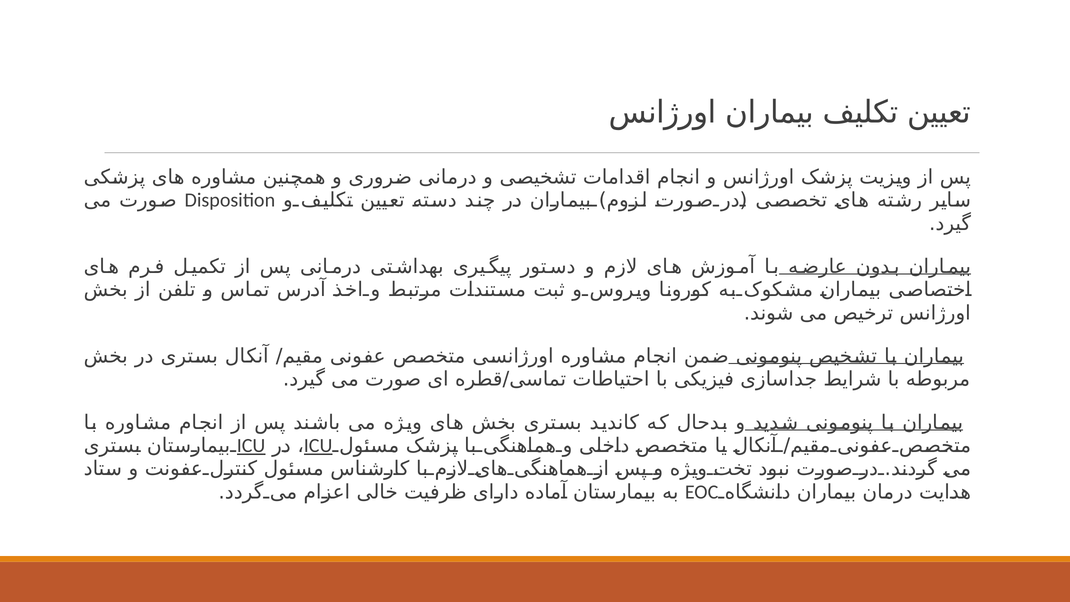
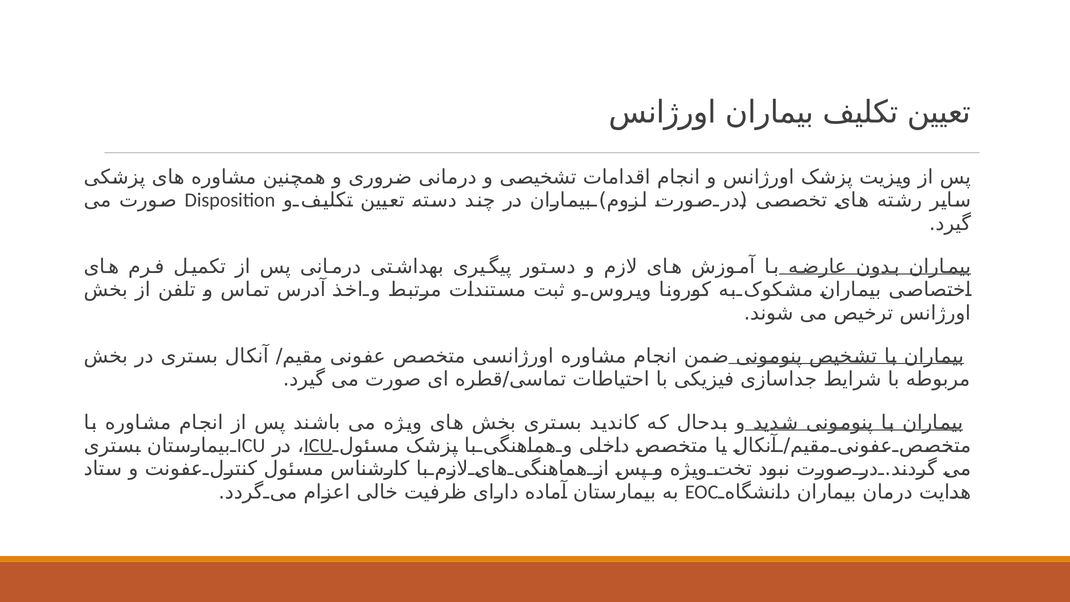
ICU at (251, 445) underline: present -> none
